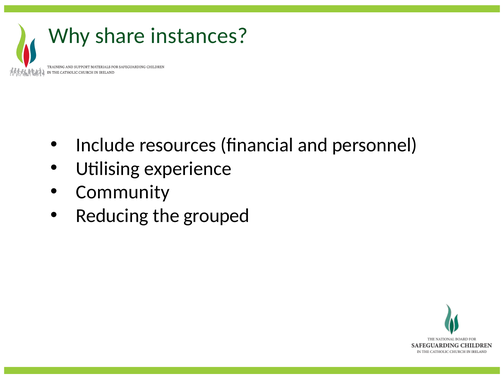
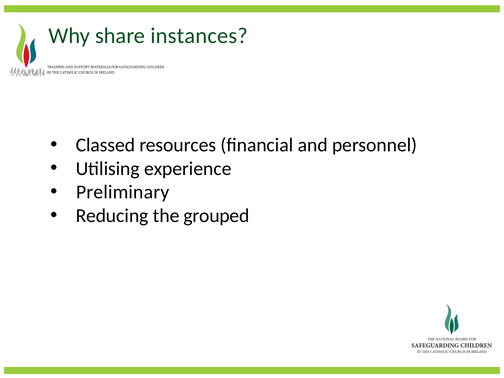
Include: Include -> Classed
Community: Community -> Preliminary
